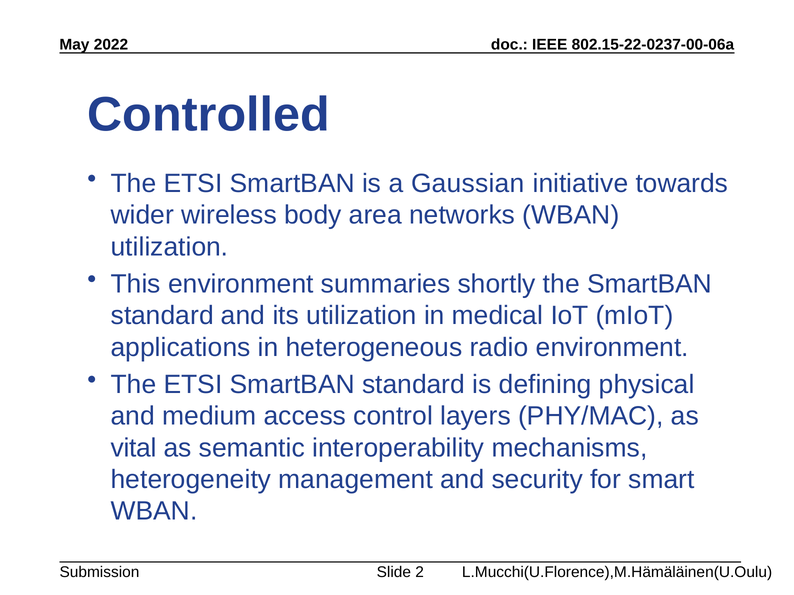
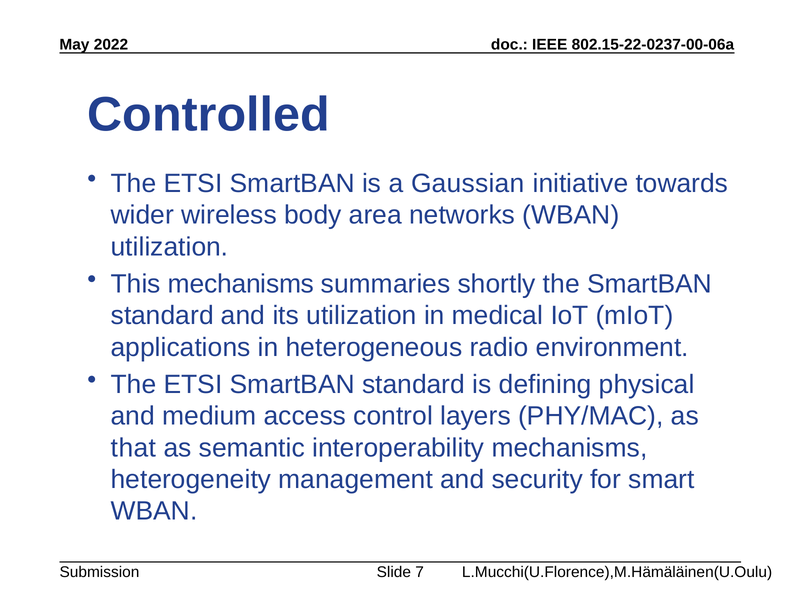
This environment: environment -> mechanisms
vital: vital -> that
2: 2 -> 7
